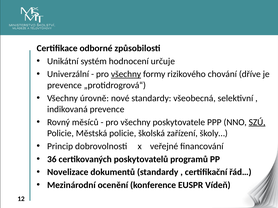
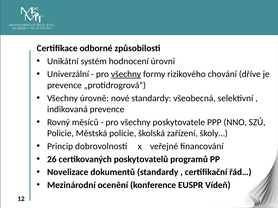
určuje: určuje -> úrovni
SZÚ underline: present -> none
36: 36 -> 26
